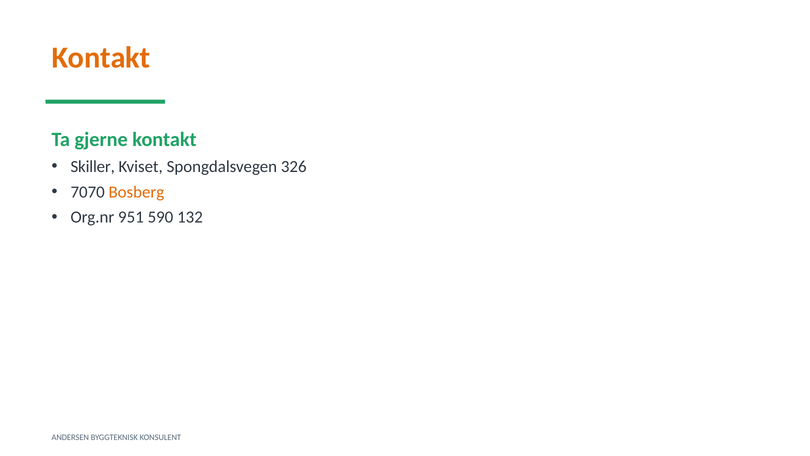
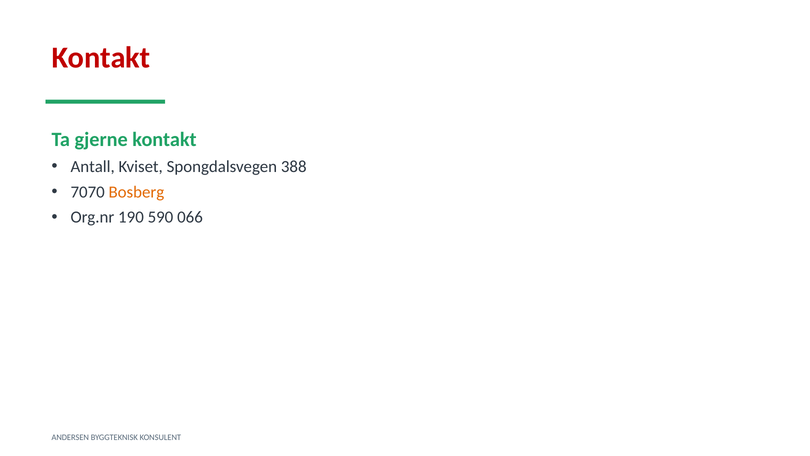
Kontakt at (101, 58) colour: orange -> red
Skiller: Skiller -> Antall
326: 326 -> 388
951: 951 -> 190
132: 132 -> 066
